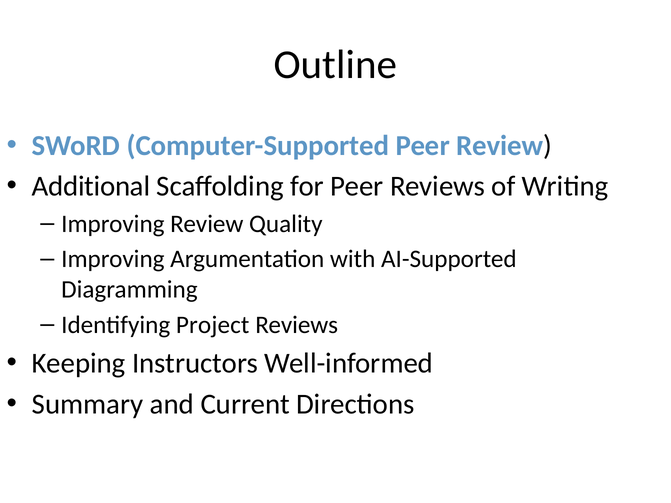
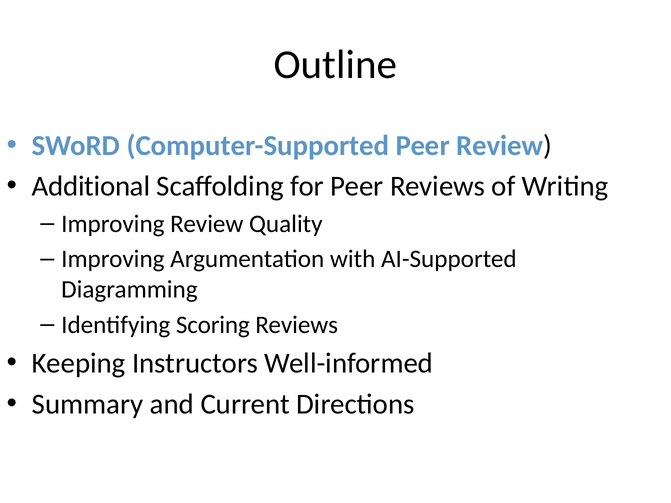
Project: Project -> Scoring
